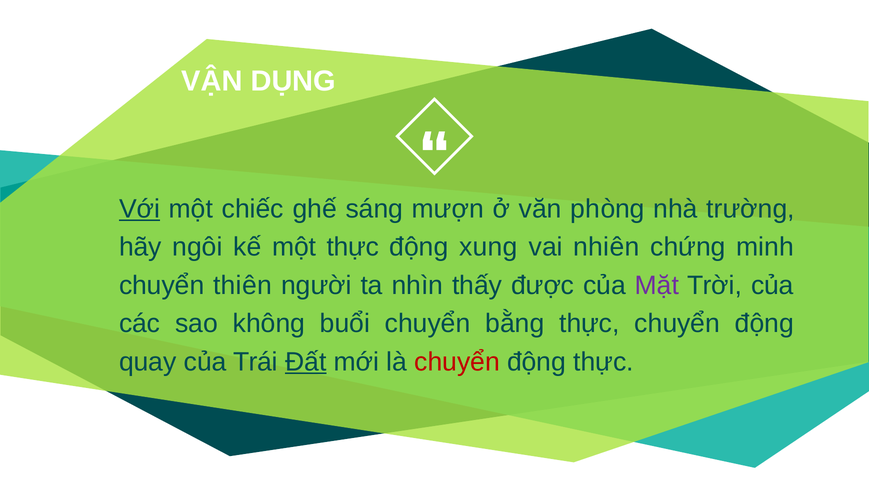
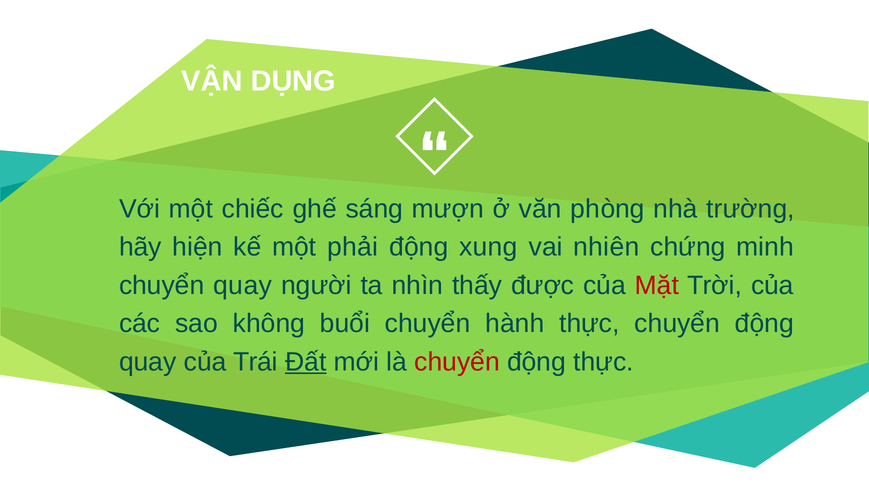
Với underline: present -> none
ngôi: ngôi -> hiện
một thực: thực -> phải
chuyển thiên: thiên -> quay
Mặt colour: purple -> red
bằng: bằng -> hành
